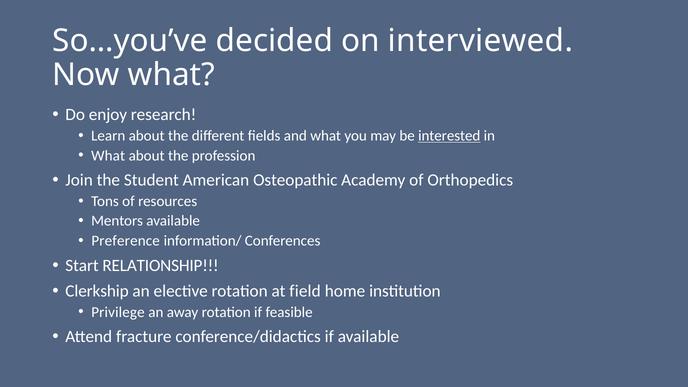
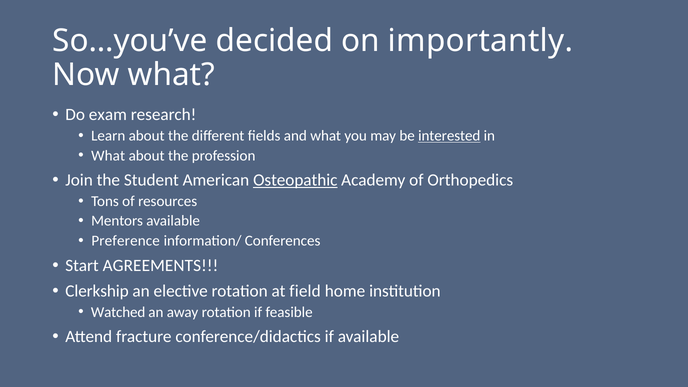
interviewed: interviewed -> importantly
enjoy: enjoy -> exam
Osteopathic underline: none -> present
RELATIONSHIP: RELATIONSHIP -> AGREEMENTS
Privilege: Privilege -> Watched
